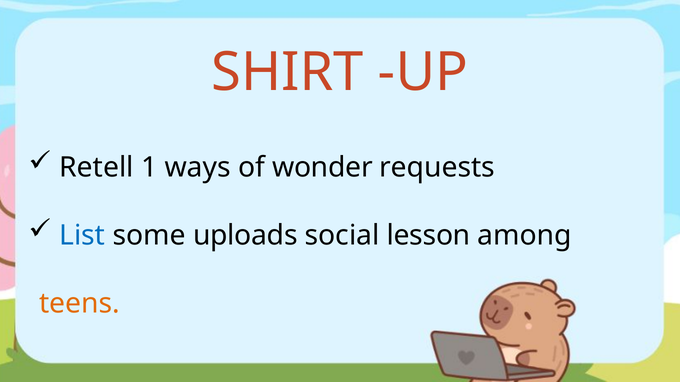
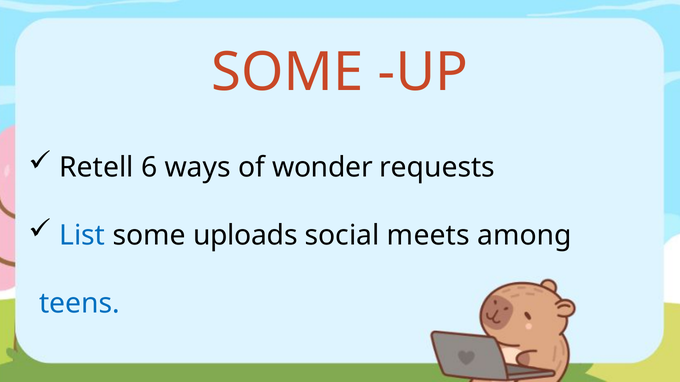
SHIRT at (288, 72): SHIRT -> SOME
1: 1 -> 6
lesson: lesson -> meets
teens colour: orange -> blue
